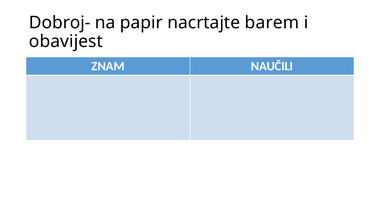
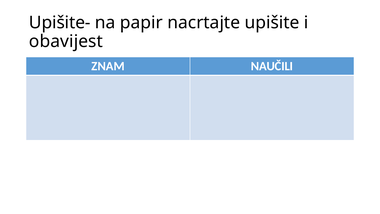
Dobroj-: Dobroj- -> Upišite-
barem: barem -> upišite
